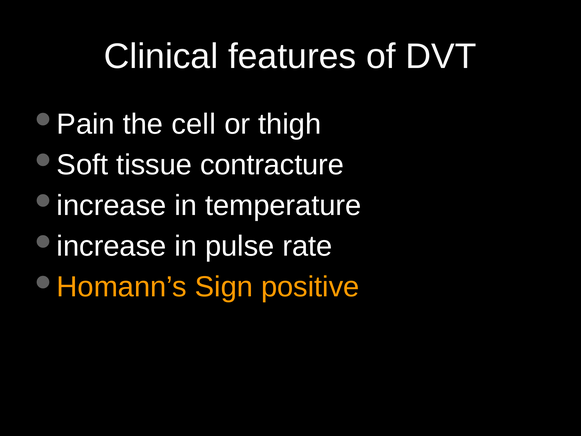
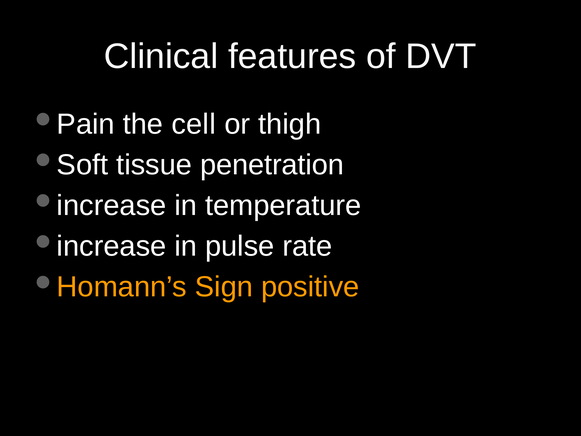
contracture: contracture -> penetration
